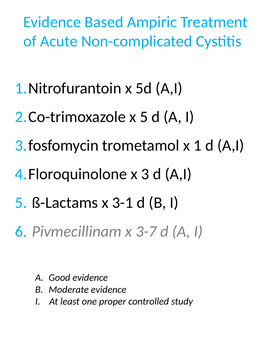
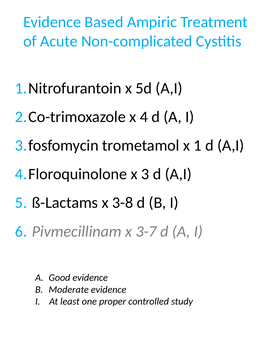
x 5: 5 -> 4
3-1: 3-1 -> 3-8
